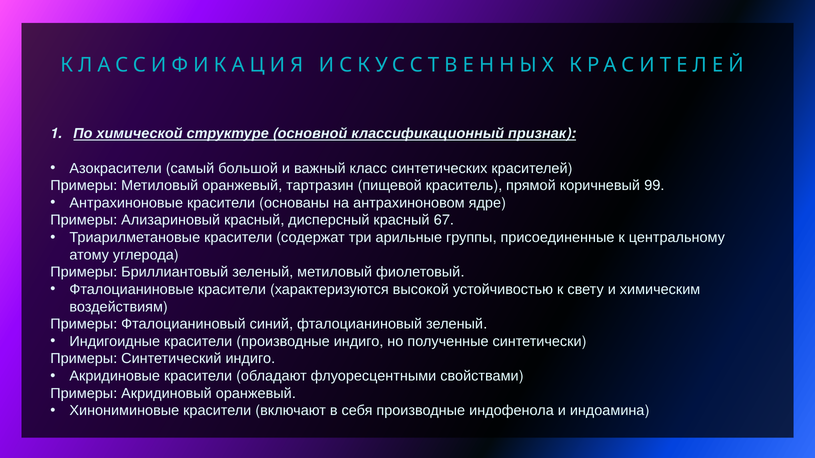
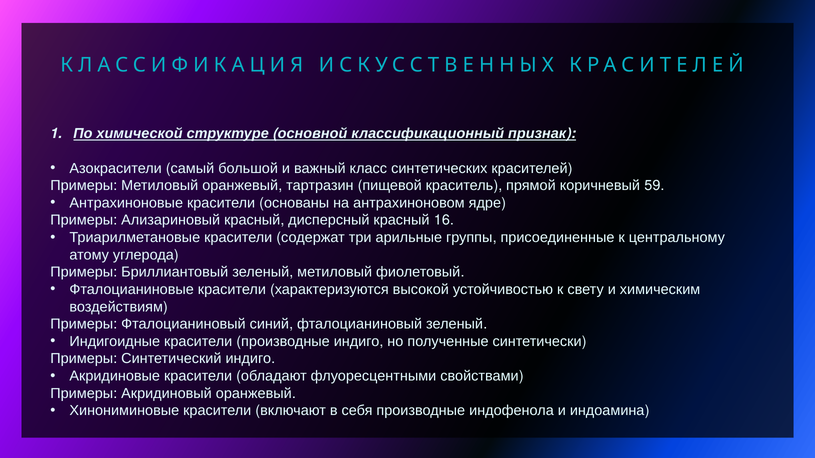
99: 99 -> 59
67: 67 -> 16
